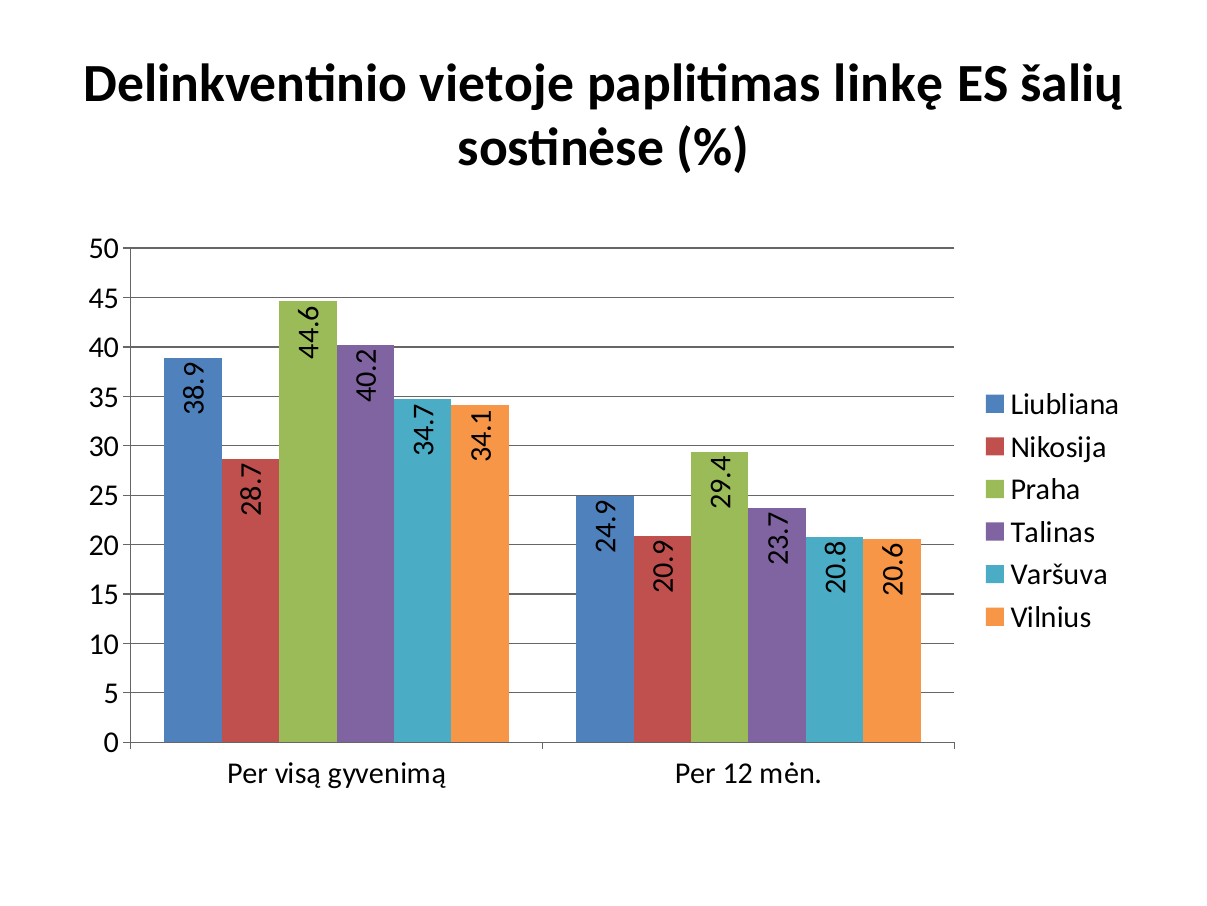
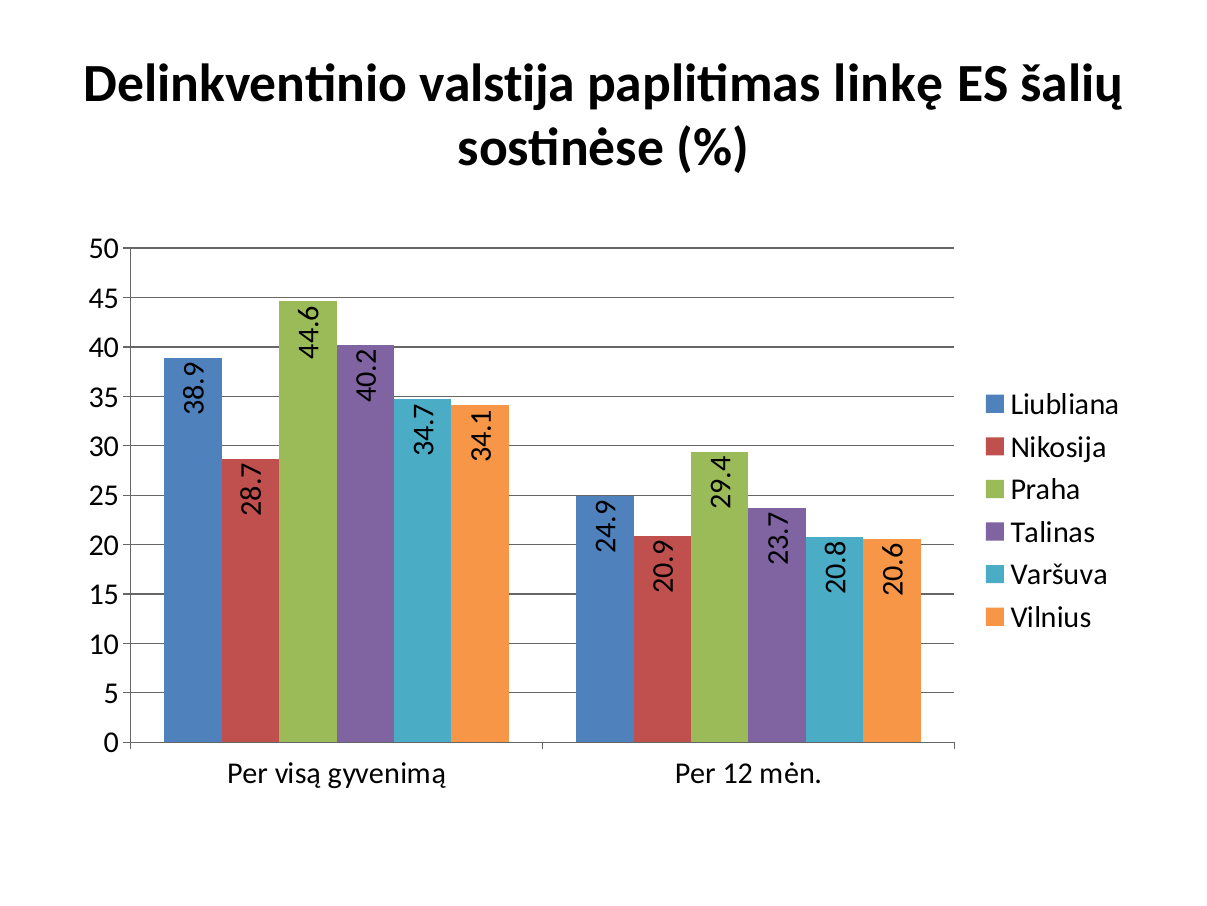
vietoje: vietoje -> valstija
